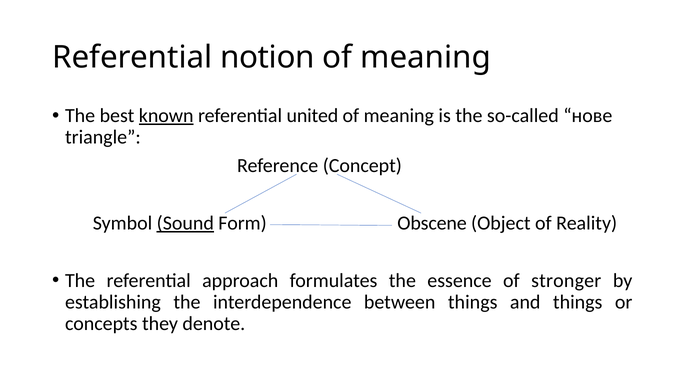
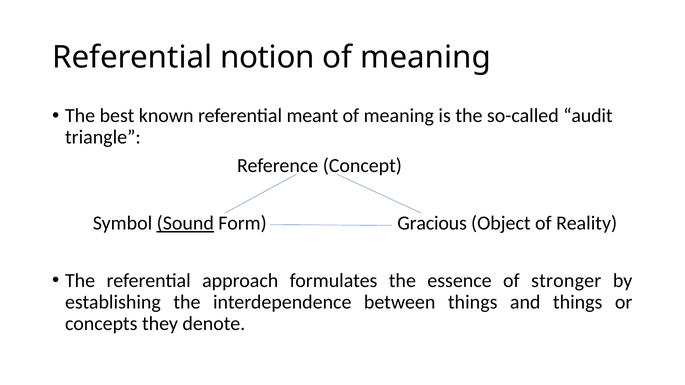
known underline: present -> none
united: united -> meant
нове: нове -> audit
Obscene: Obscene -> Gracious
